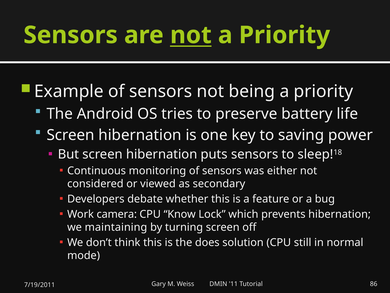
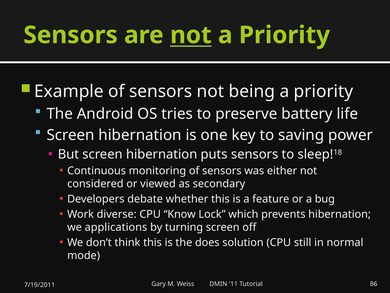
camera: camera -> diverse
maintaining: maintaining -> applications
